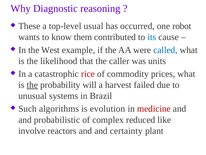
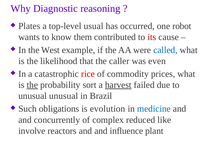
These: These -> Plates
its colour: blue -> red
units: units -> even
will: will -> sort
harvest underline: none -> present
unusual systems: systems -> unusual
algorithms: algorithms -> obligations
medicine colour: red -> blue
probabilistic: probabilistic -> concurrently
certainty: certainty -> influence
